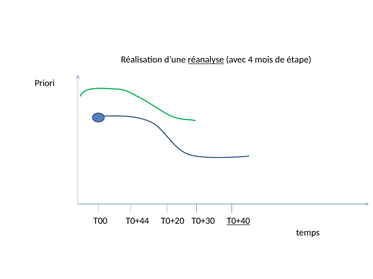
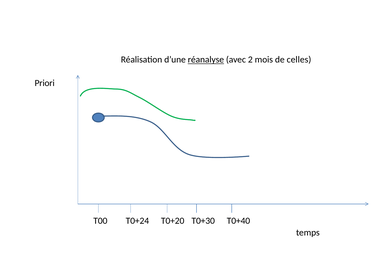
4: 4 -> 2
étape: étape -> celles
T0+44: T0+44 -> T0+24
T0+40 underline: present -> none
